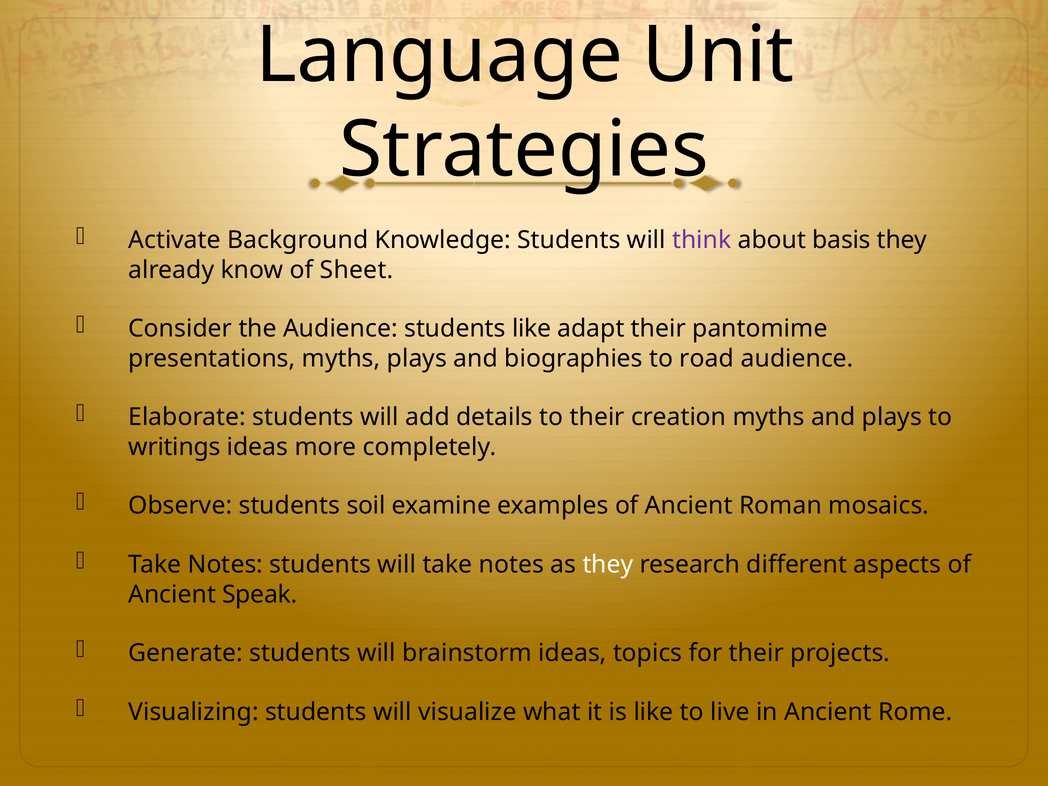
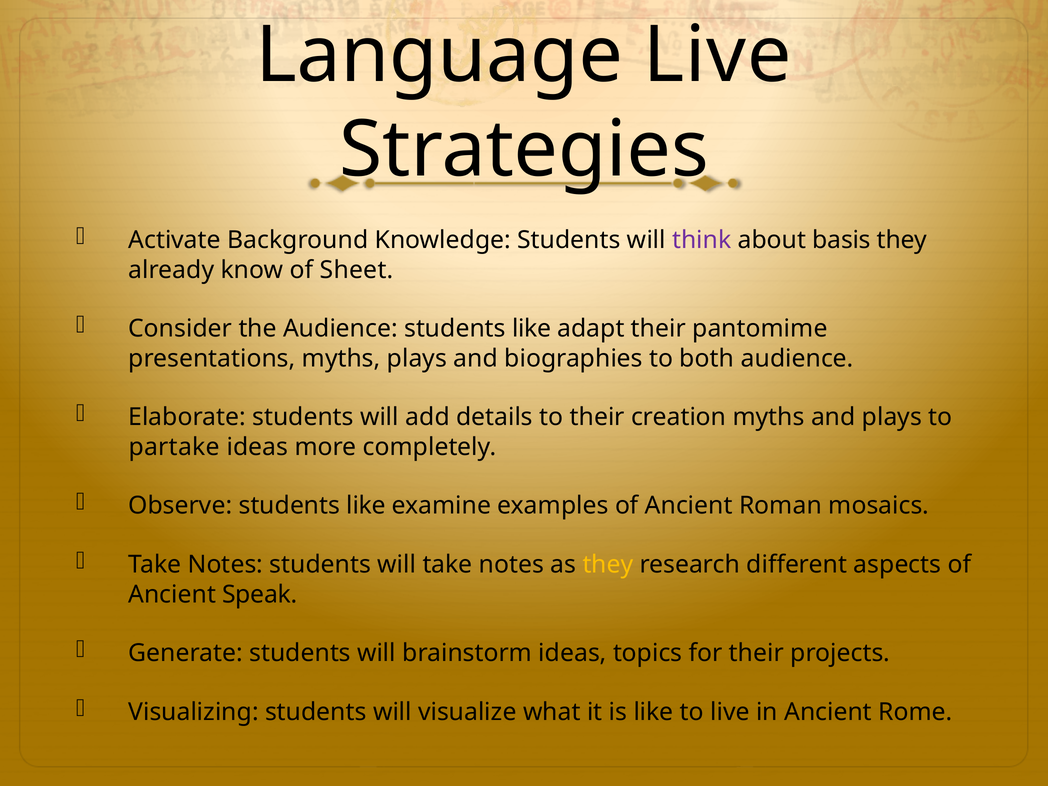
Language Unit: Unit -> Live
road: road -> both
writings: writings -> partake
Observe students soil: soil -> like
they at (608, 565) colour: white -> yellow
